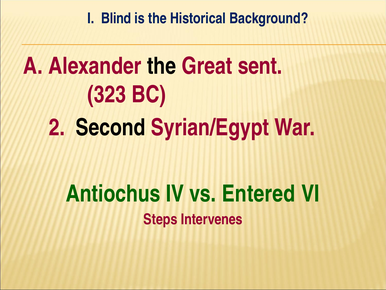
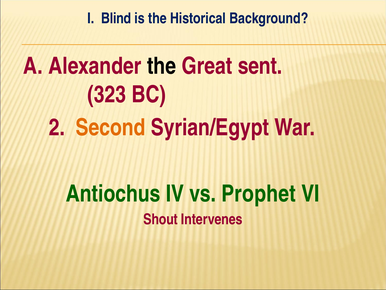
Second colour: black -> orange
Entered: Entered -> Prophet
Steps: Steps -> Shout
